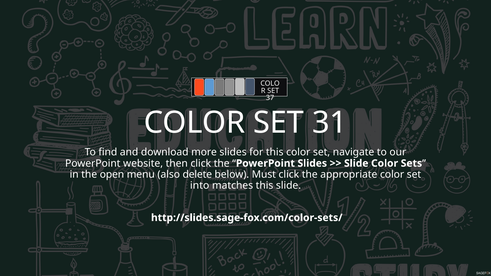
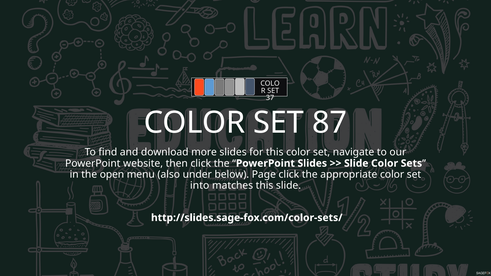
31: 31 -> 87
delete: delete -> under
Must: Must -> Page
